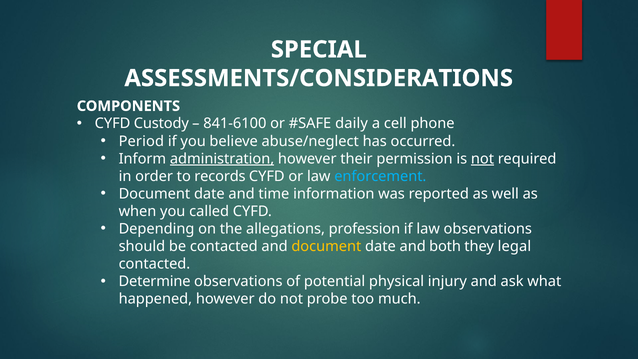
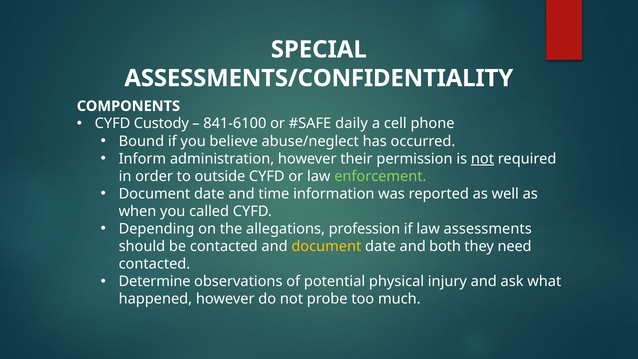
ASSESSMENTS/CONSIDERATIONS: ASSESSMENTS/CONSIDERATIONS -> ASSESSMENTS/CONFIDENTIALITY
Period: Period -> Bound
administration underline: present -> none
records: records -> outside
enforcement colour: light blue -> light green
law observations: observations -> assessments
legal: legal -> need
